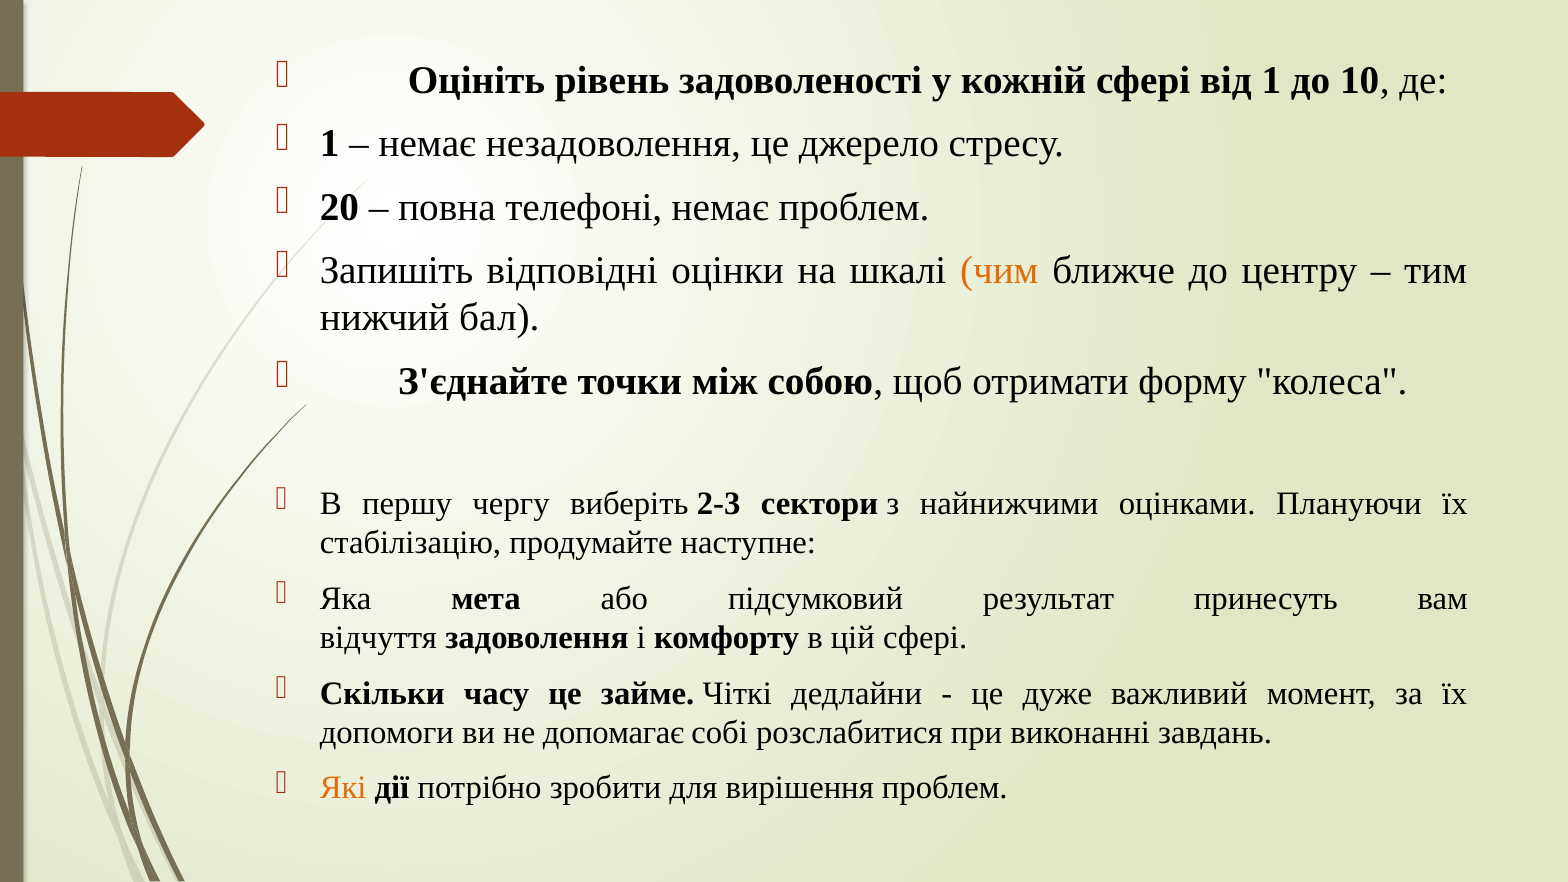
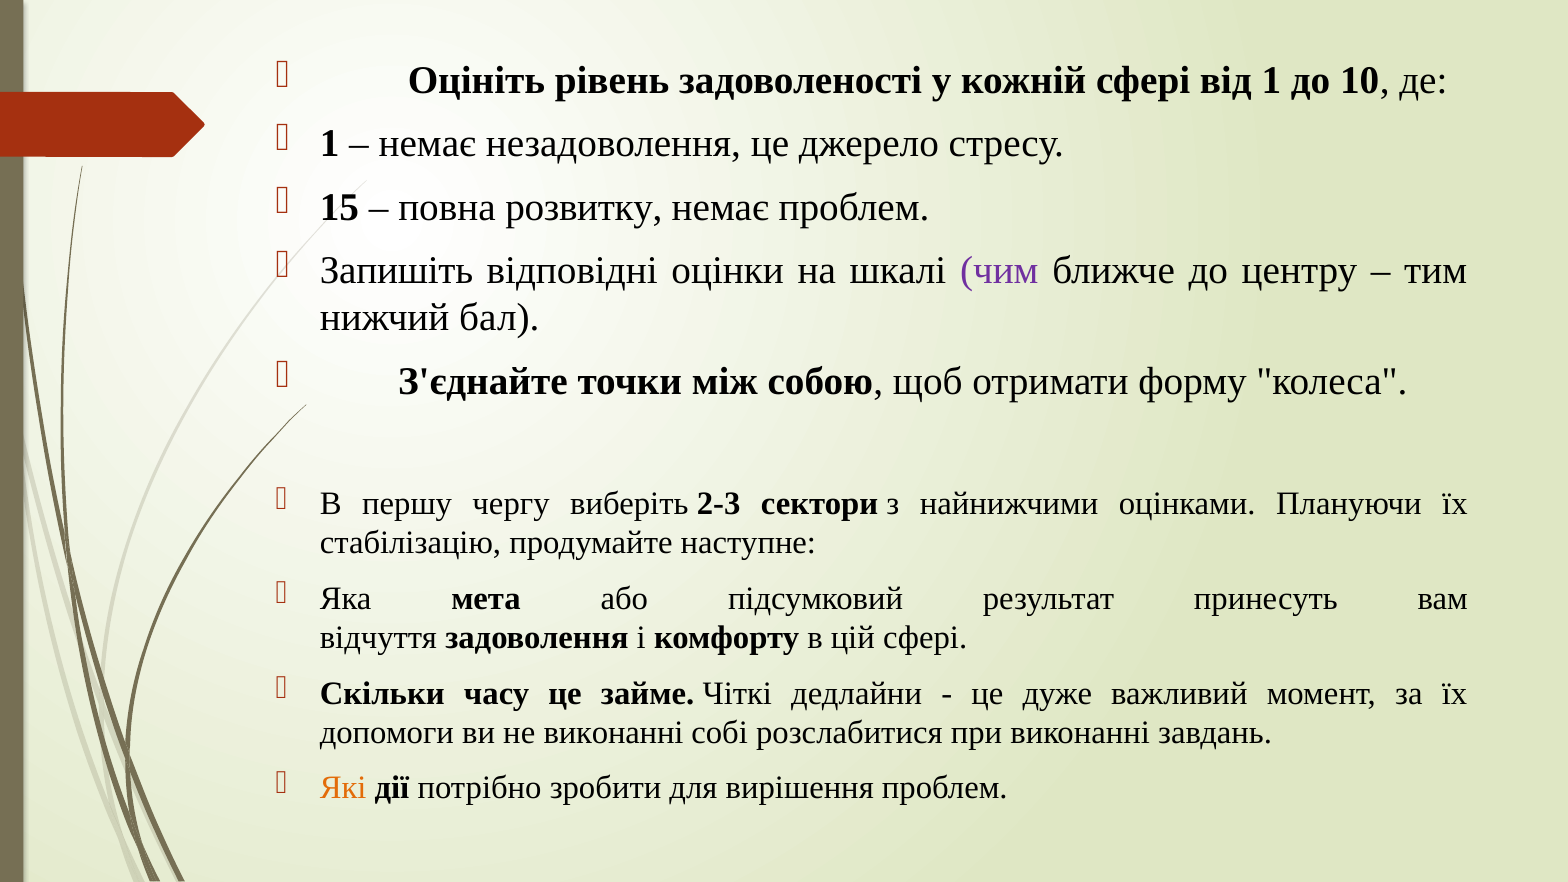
20: 20 -> 15
телефоні: телефоні -> розвитку
чим colour: orange -> purple
не допомагає: допомагає -> виконанні
